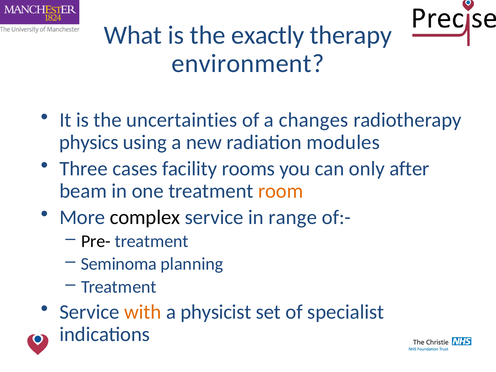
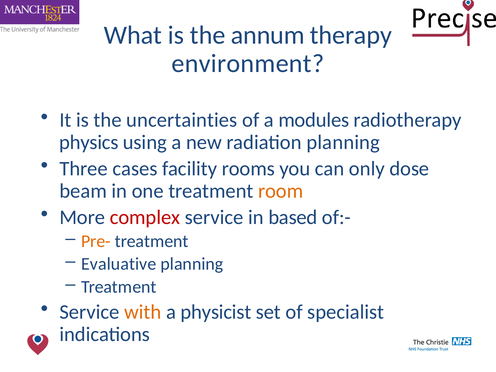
exactly: exactly -> annum
changes: changes -> modules
radiation modules: modules -> planning
after: after -> dose
complex colour: black -> red
range: range -> based
Pre- colour: black -> orange
Seminoma: Seminoma -> Evaluative
